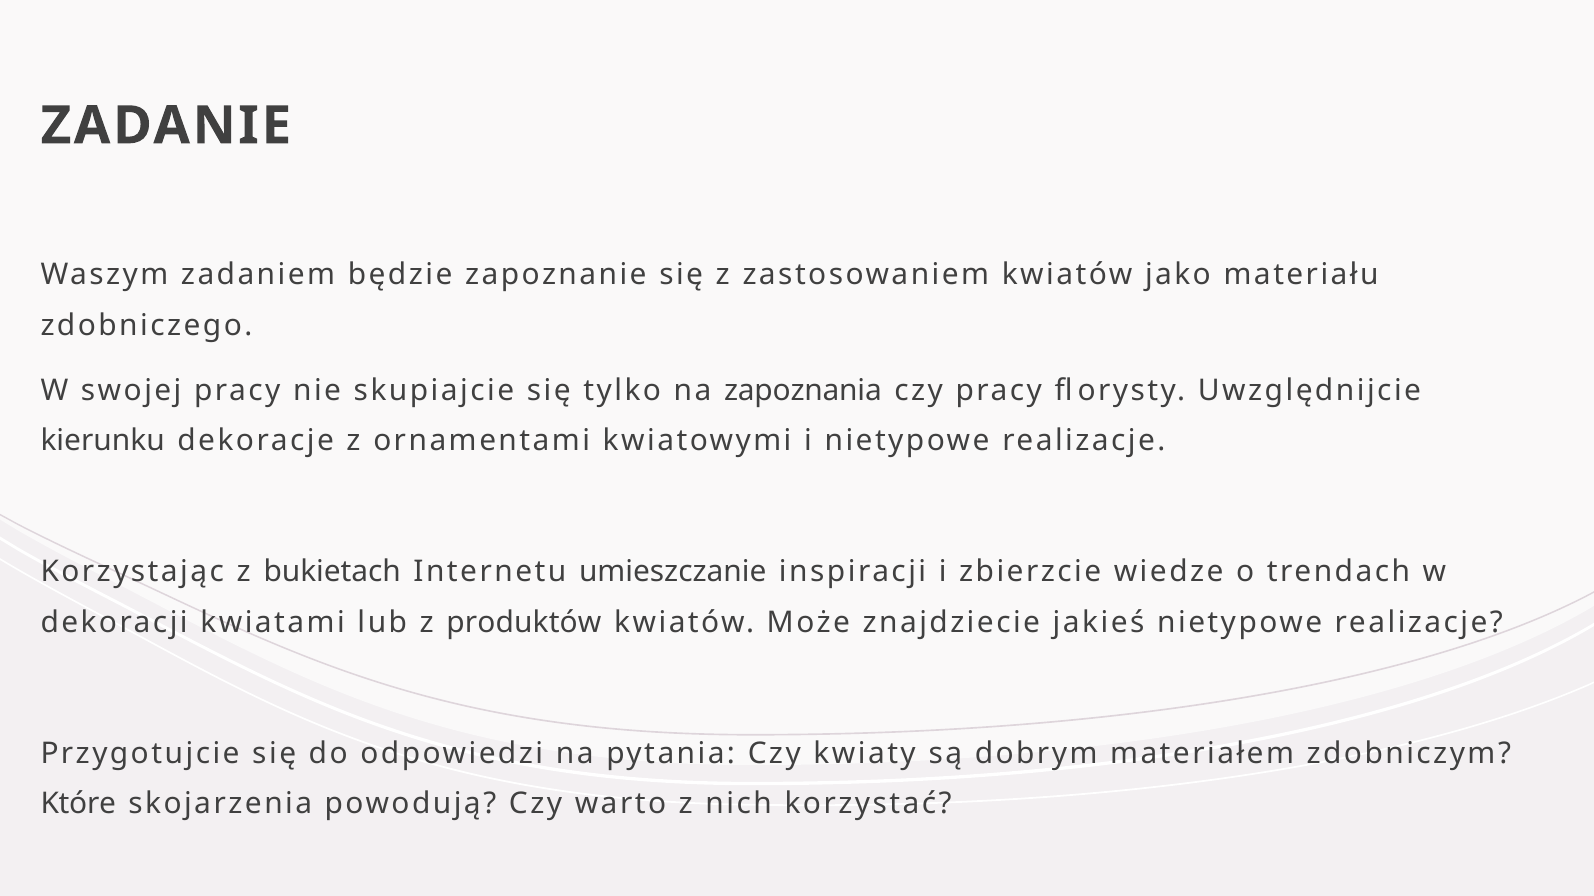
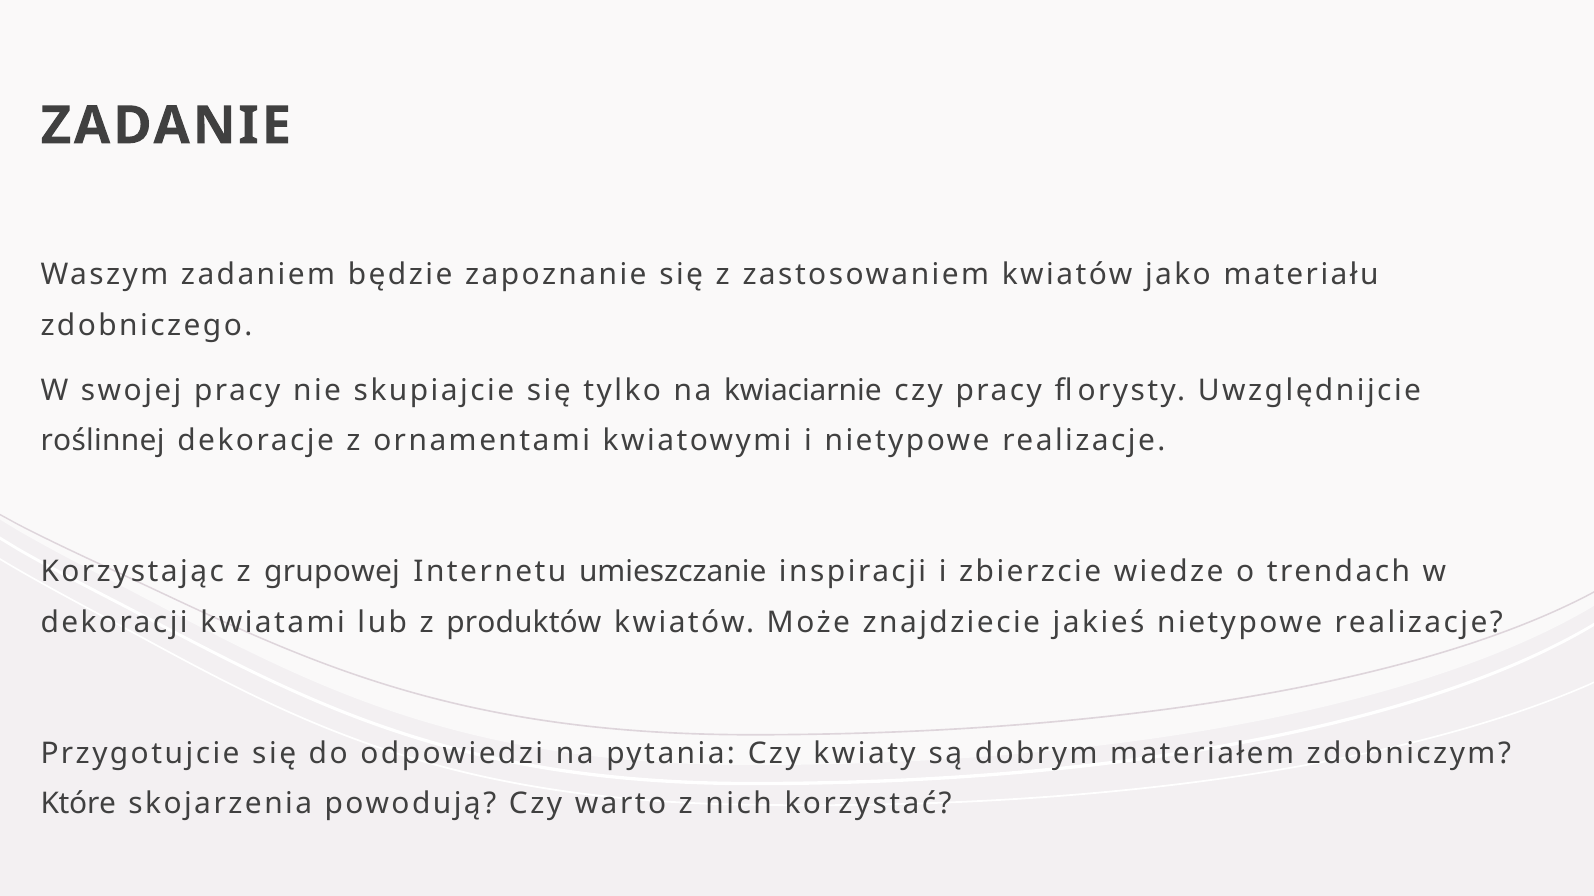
zapoznania: zapoznania -> kwiaciarnie
kierunku: kierunku -> roślinnej
bukietach: bukietach -> grupowej
